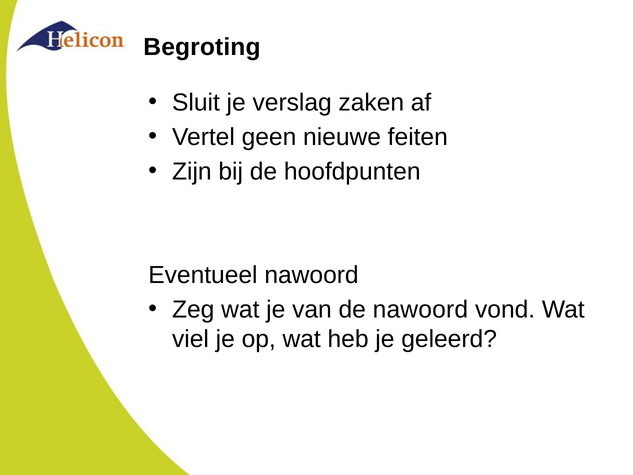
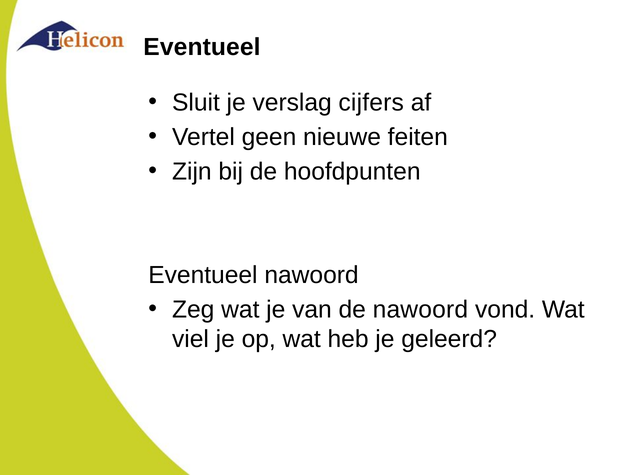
Begroting at (202, 47): Begroting -> Eventueel
zaken: zaken -> cijfers
